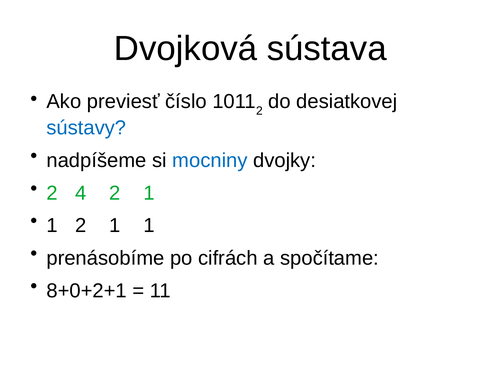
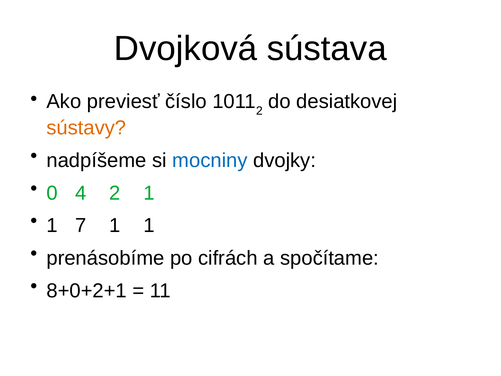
sústavy colour: blue -> orange
2 at (52, 193): 2 -> 0
1 2: 2 -> 7
